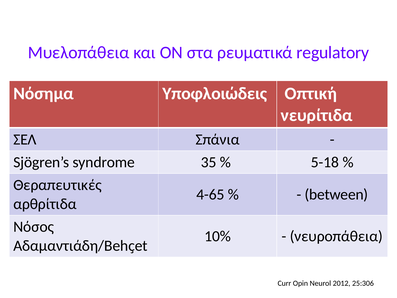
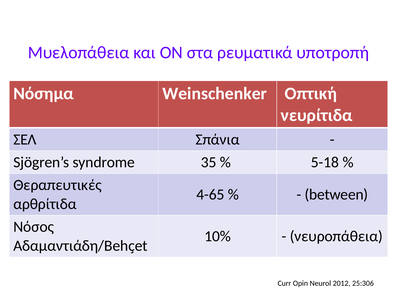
regulatory: regulatory -> υποτροπή
Υποφλοιώδεις: Υποφλοιώδεις -> Weinschenker
